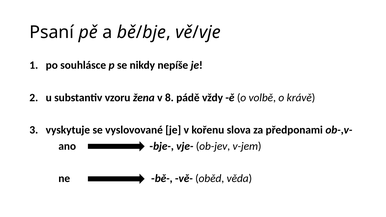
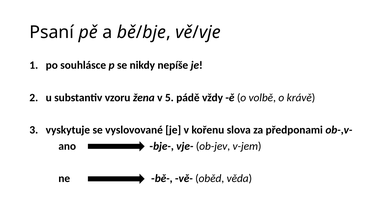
8: 8 -> 5
